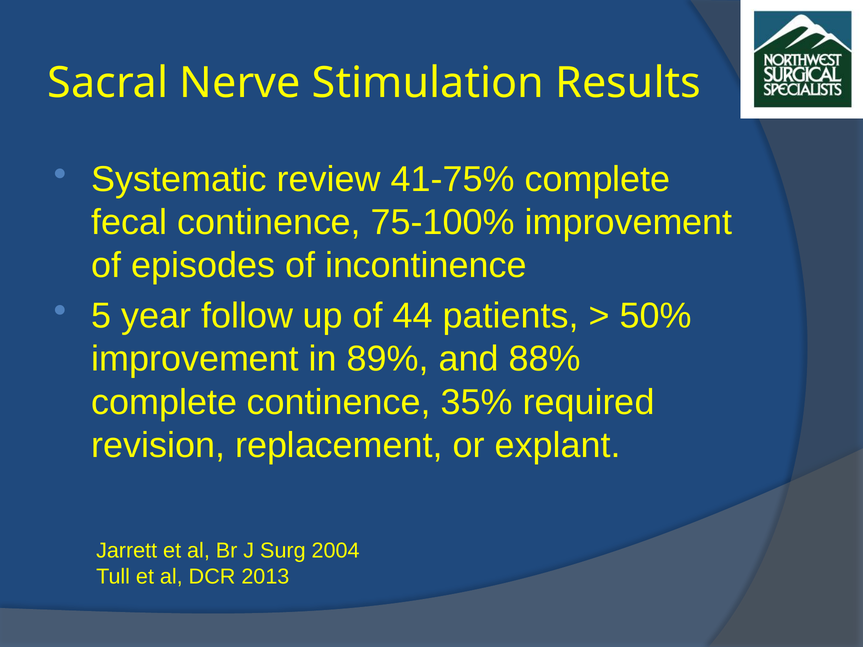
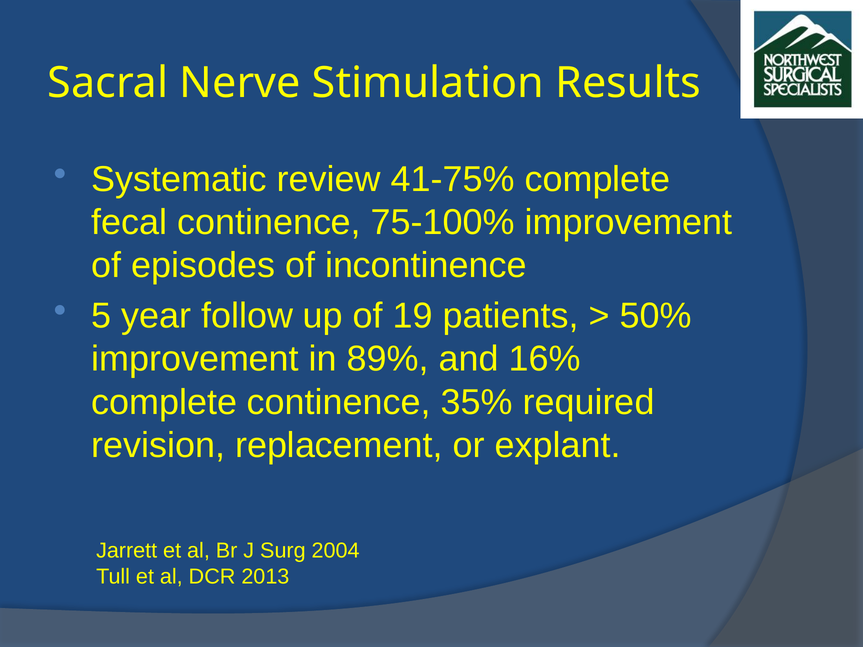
44: 44 -> 19
88%: 88% -> 16%
